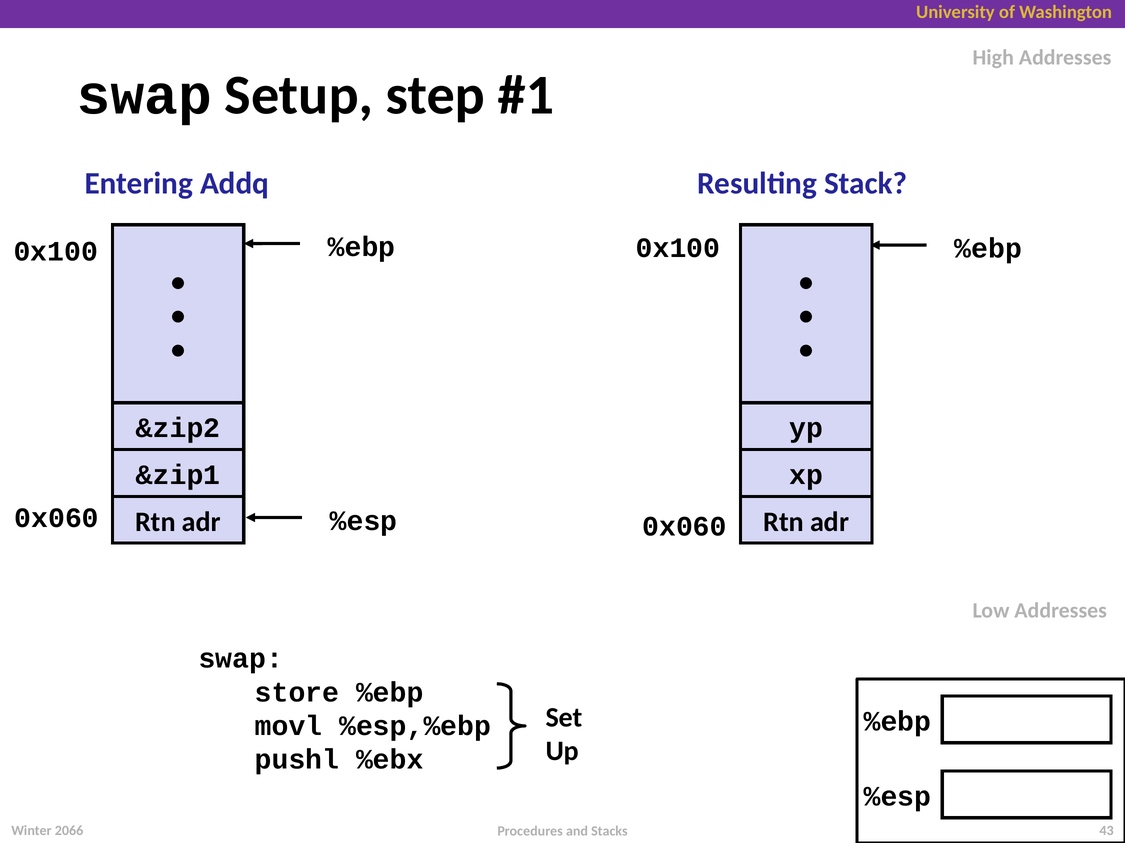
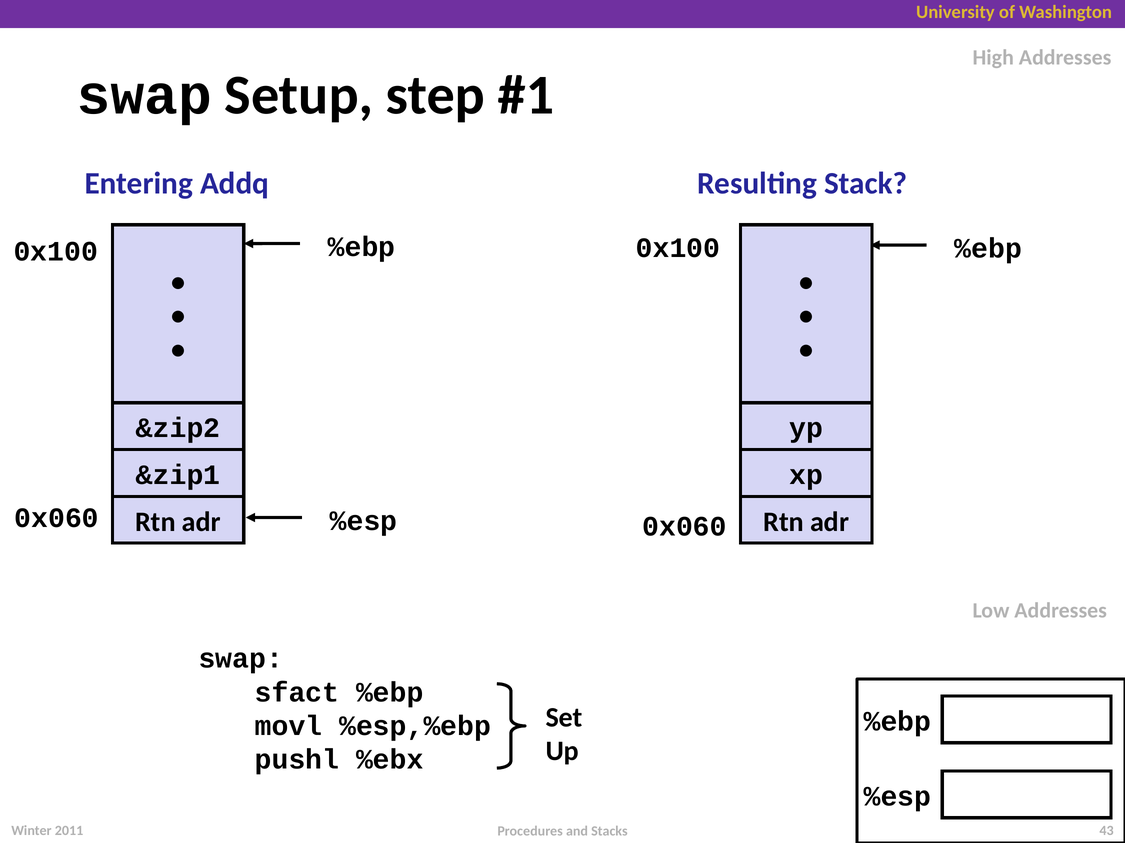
store: store -> sfact
2066: 2066 -> 2011
